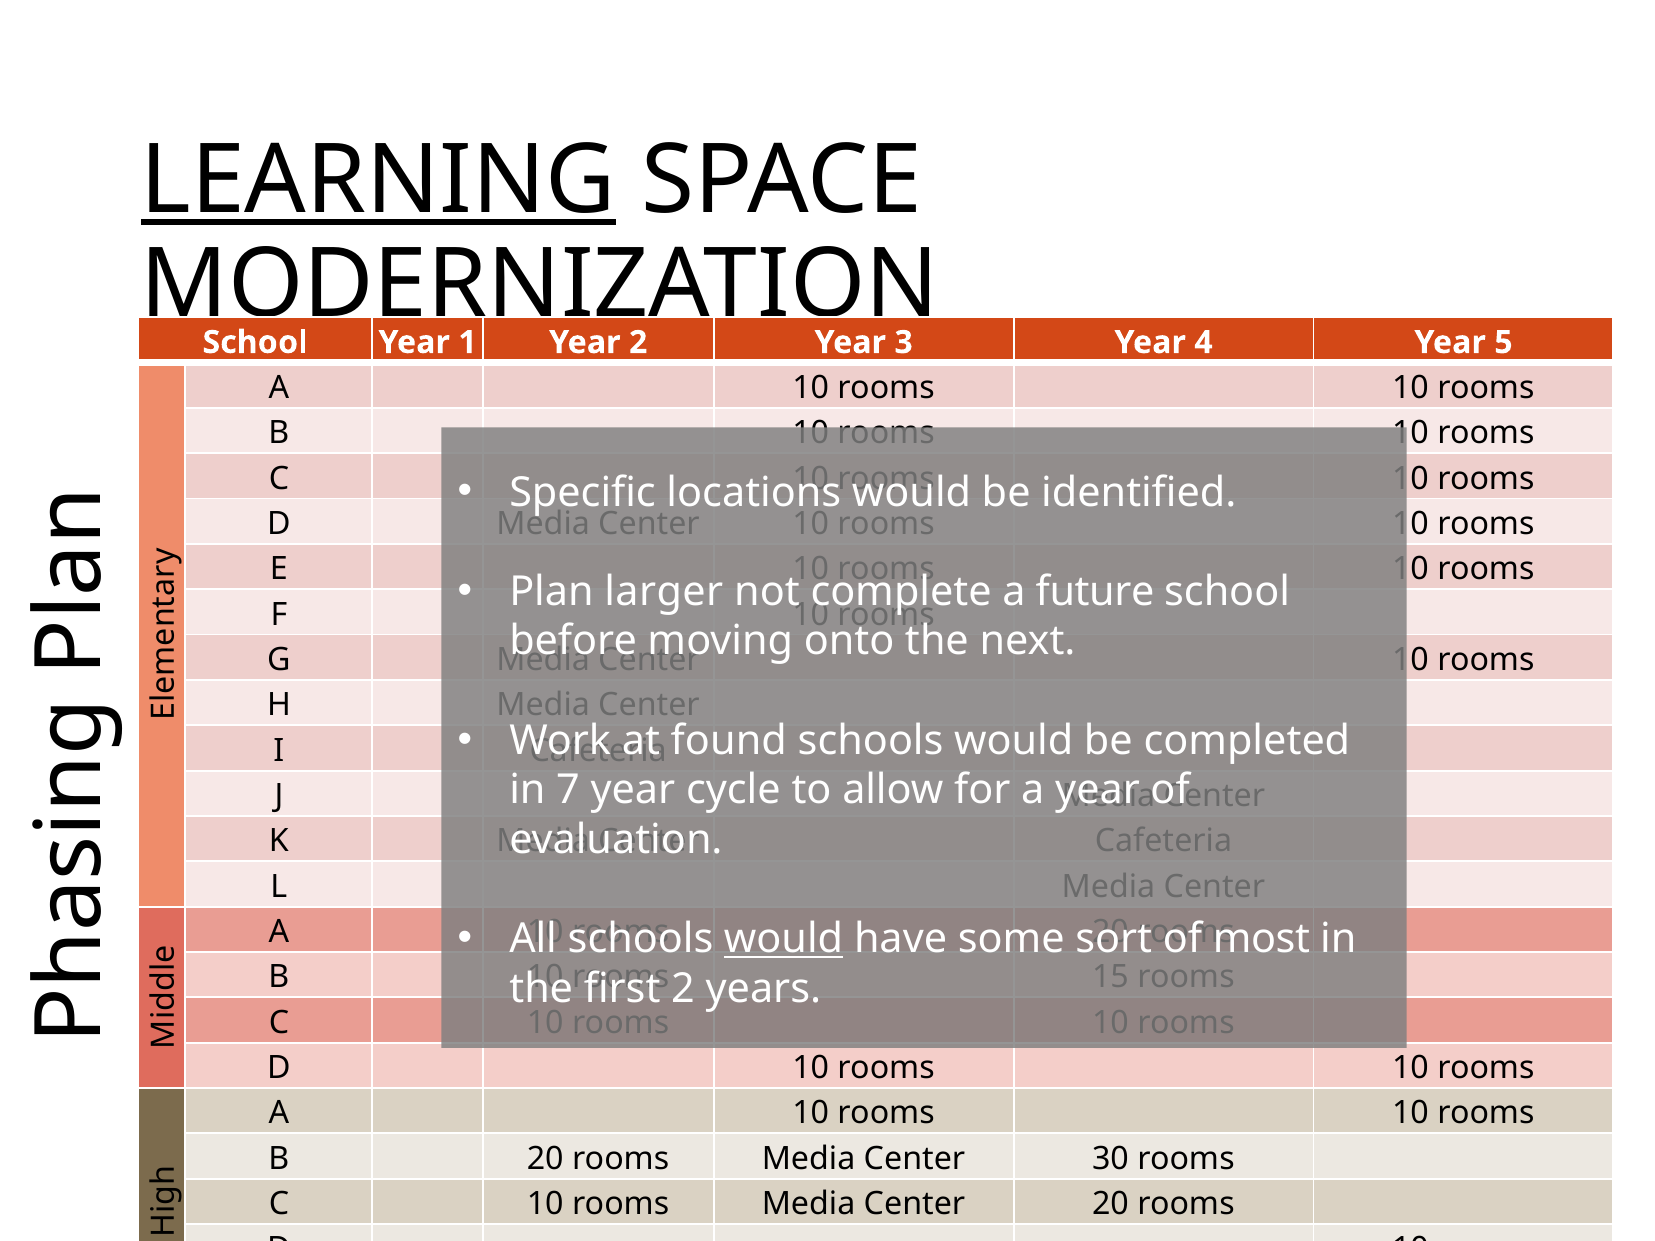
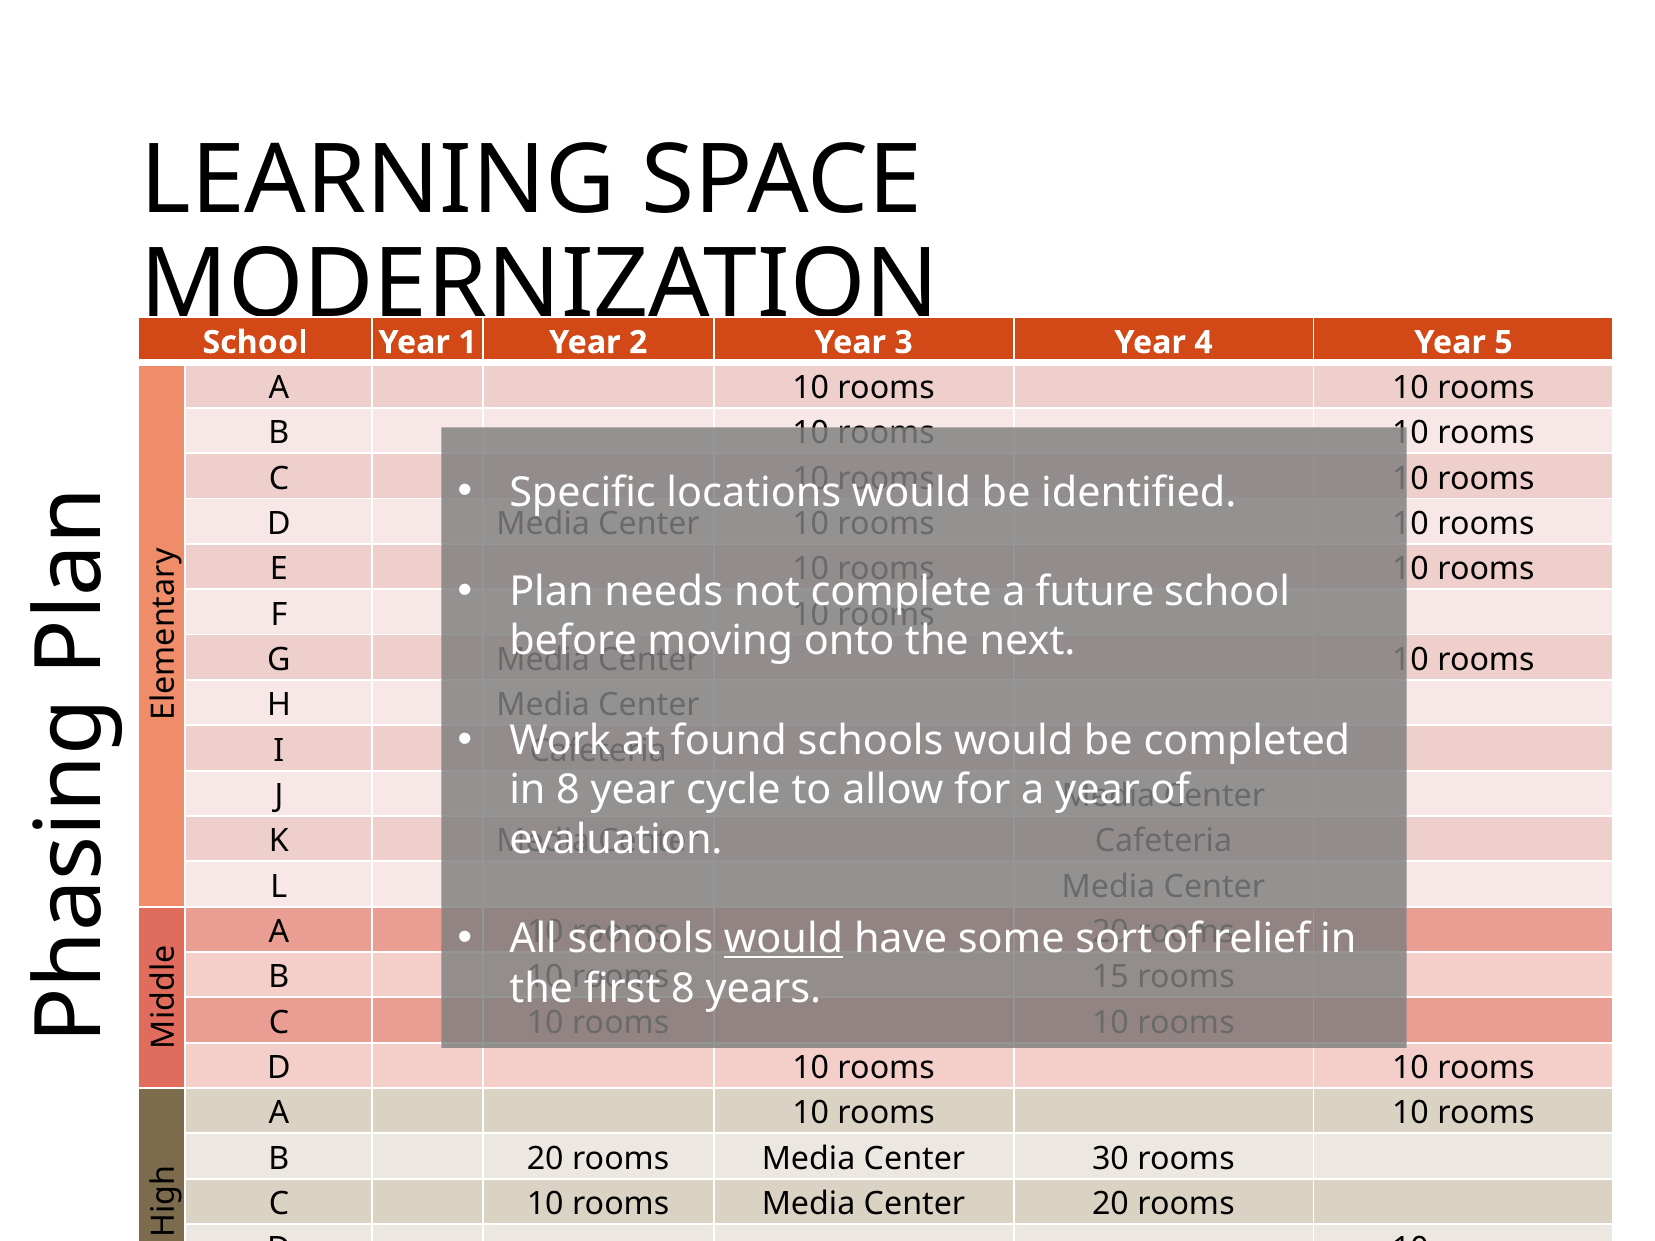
LEARNING underline: present -> none
larger: larger -> needs
in 7: 7 -> 8
most: most -> relief
2 at (683, 989): 2 -> 8
